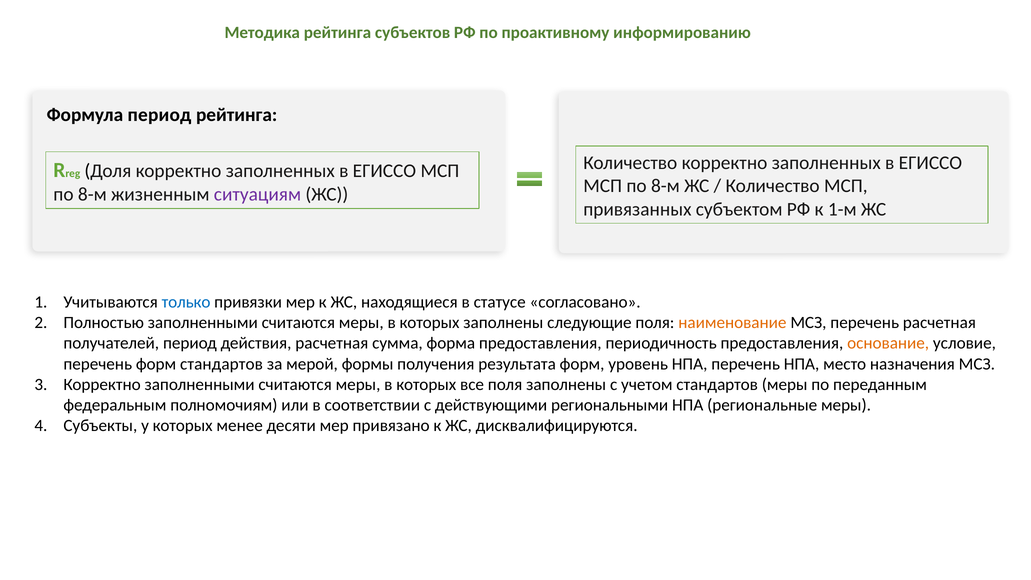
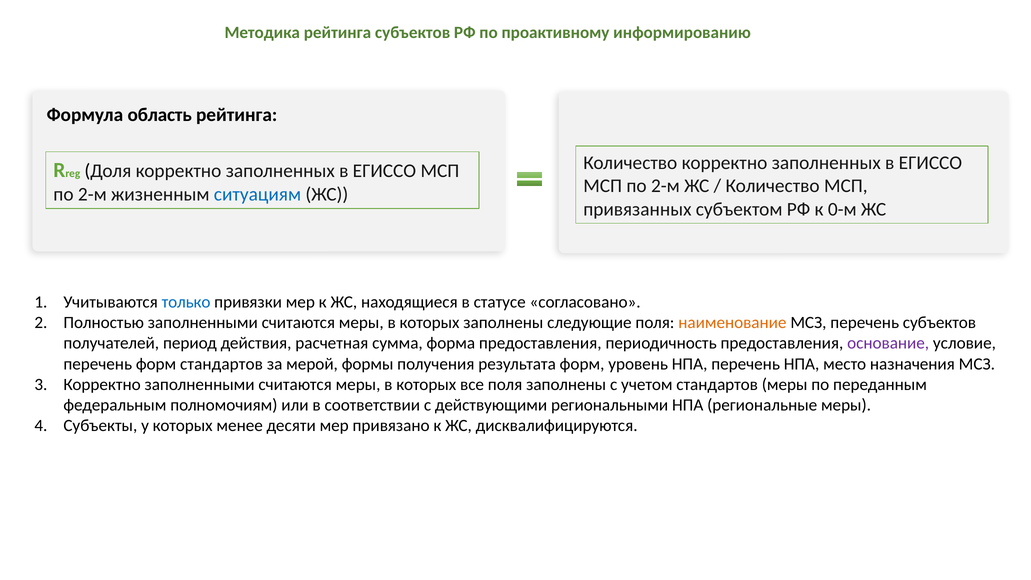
Формула период: период -> область
8-м at (665, 186): 8-м -> 2-м
8-м at (92, 194): 8-м -> 2-м
ситуациям colour: purple -> blue
1-м: 1-м -> 0-м
перечень расчетная: расчетная -> субъектов
основание colour: orange -> purple
